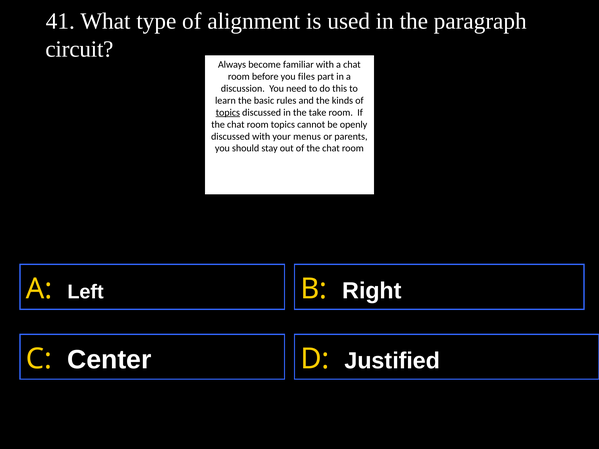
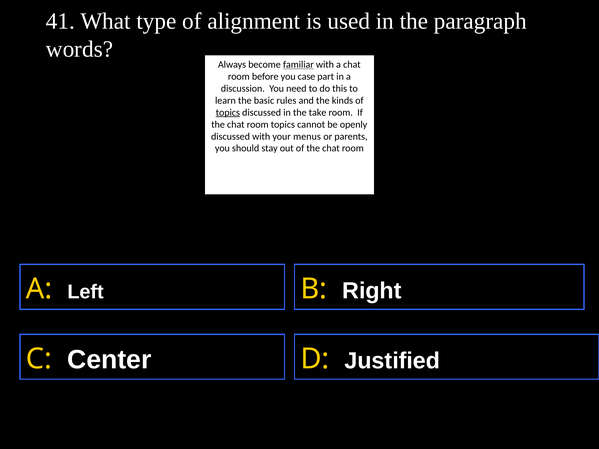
circuit: circuit -> words
familiar underline: none -> present
files: files -> case
